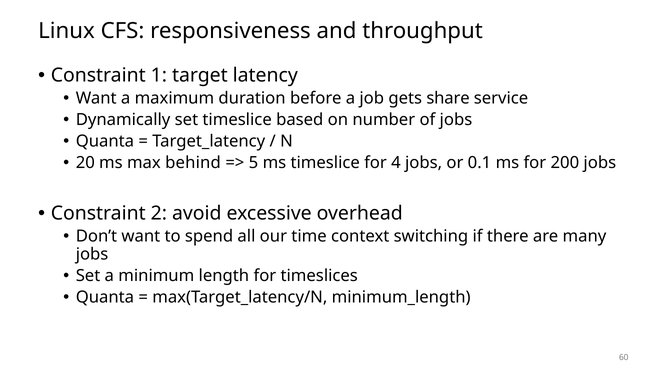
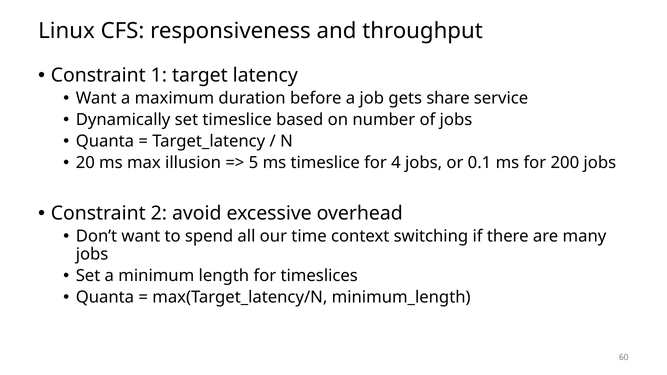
behind: behind -> illusion
